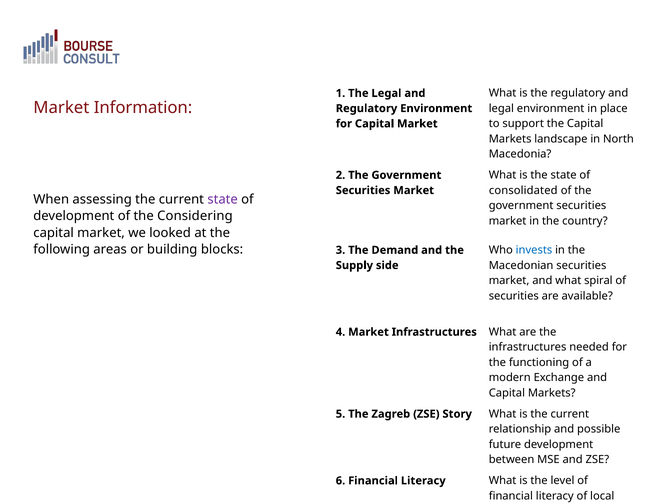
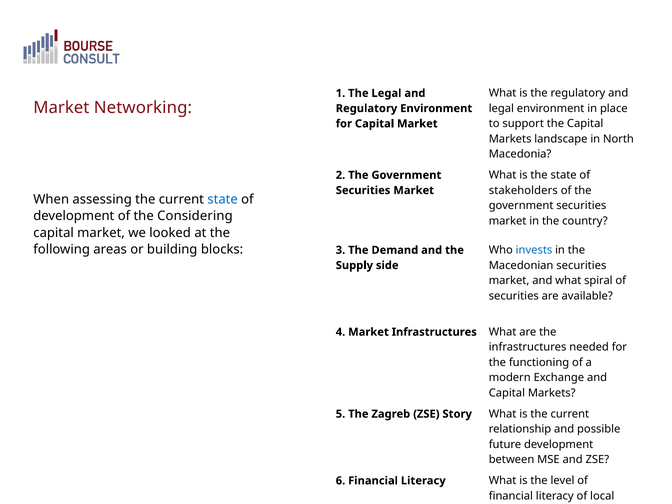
Information: Information -> Networking
consolidated: consolidated -> stakeholders
state at (223, 199) colour: purple -> blue
